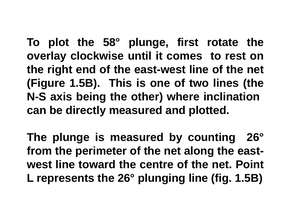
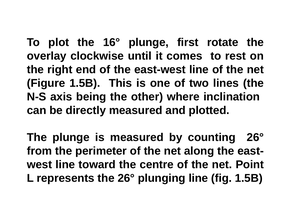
58°: 58° -> 16°
